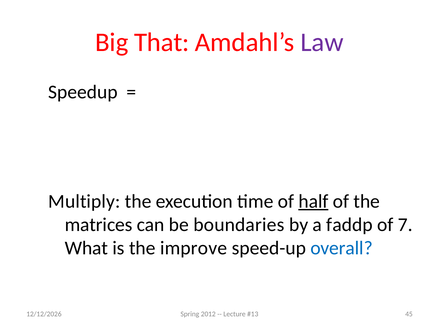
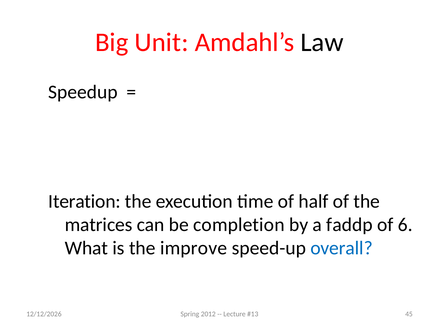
That: That -> Unit
Law colour: purple -> black
Multiply: Multiply -> Iteration
half underline: present -> none
boundaries: boundaries -> completion
7: 7 -> 6
